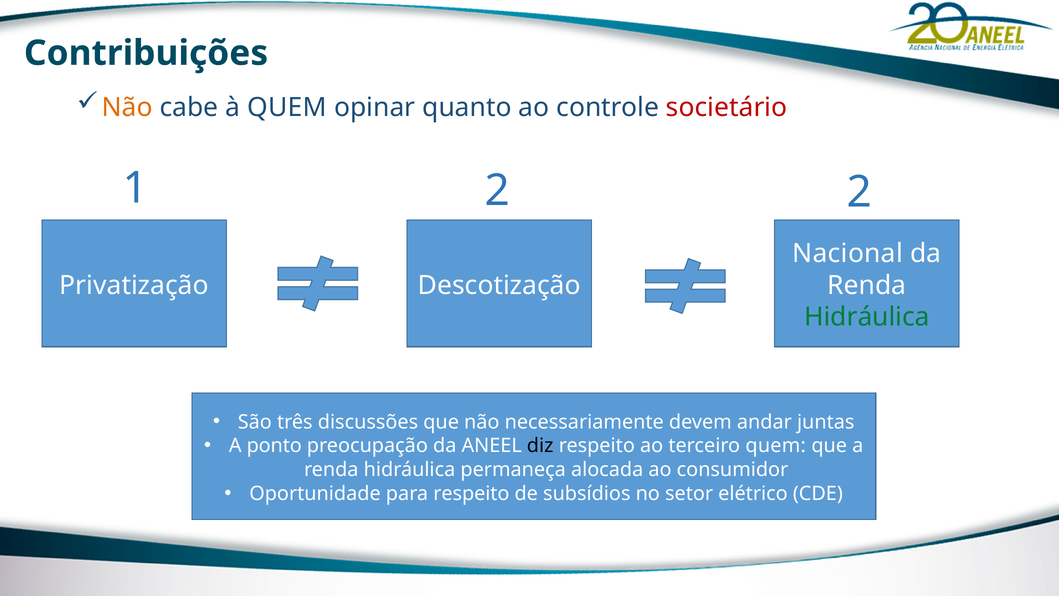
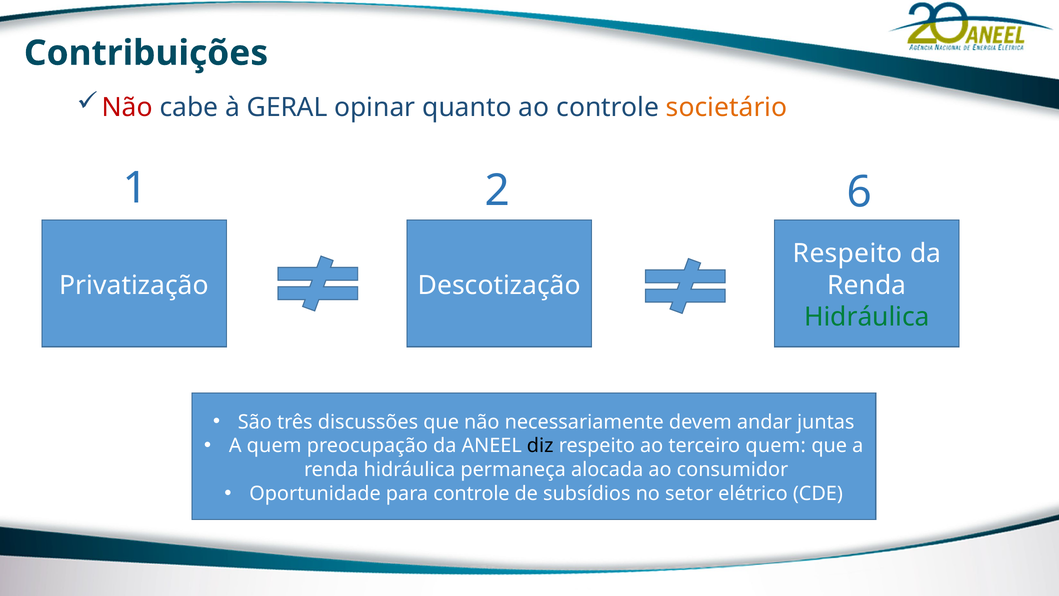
Não at (127, 107) colour: orange -> red
à QUEM: QUEM -> GERAL
societário colour: red -> orange
2 2: 2 -> 6
Nacional at (848, 253): Nacional -> Respeito
A ponto: ponto -> quem
para respeito: respeito -> controle
